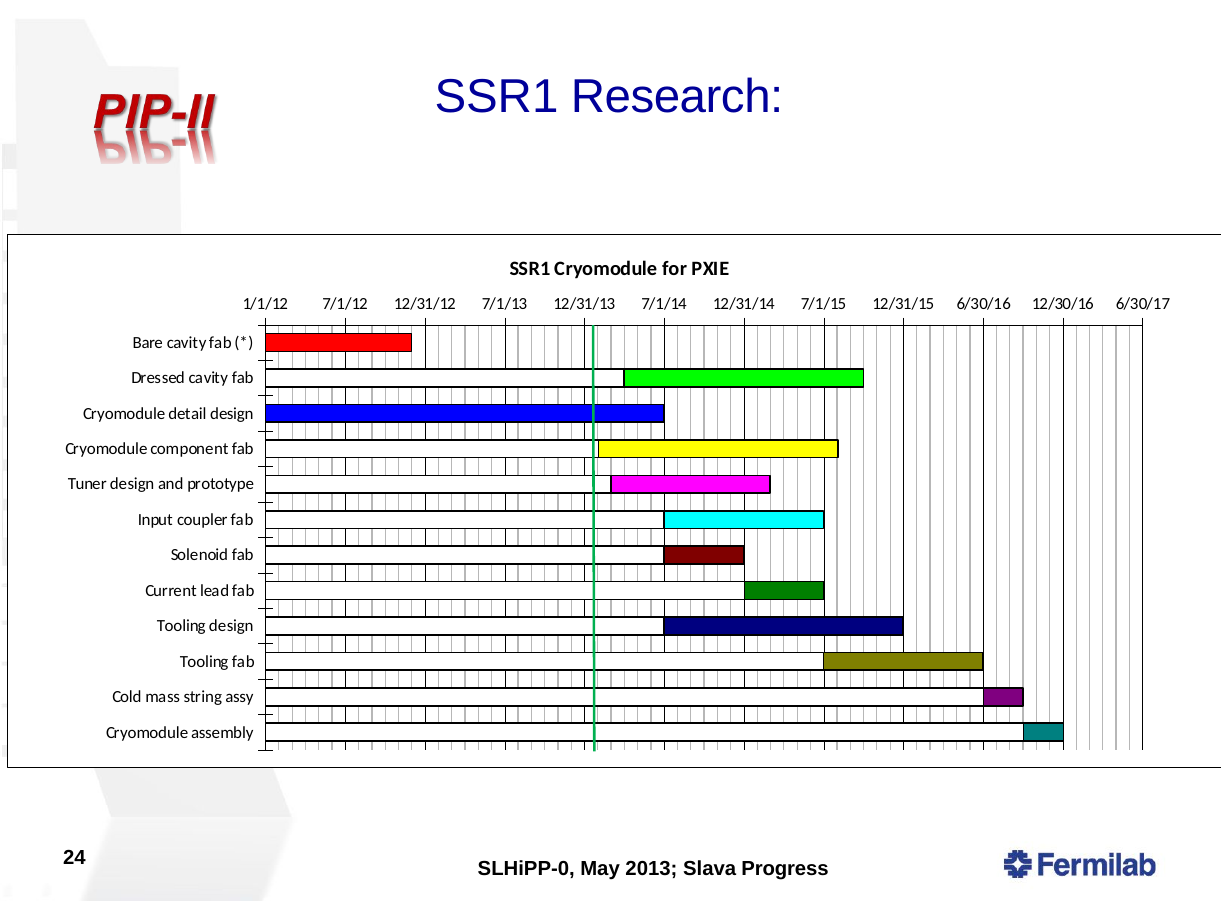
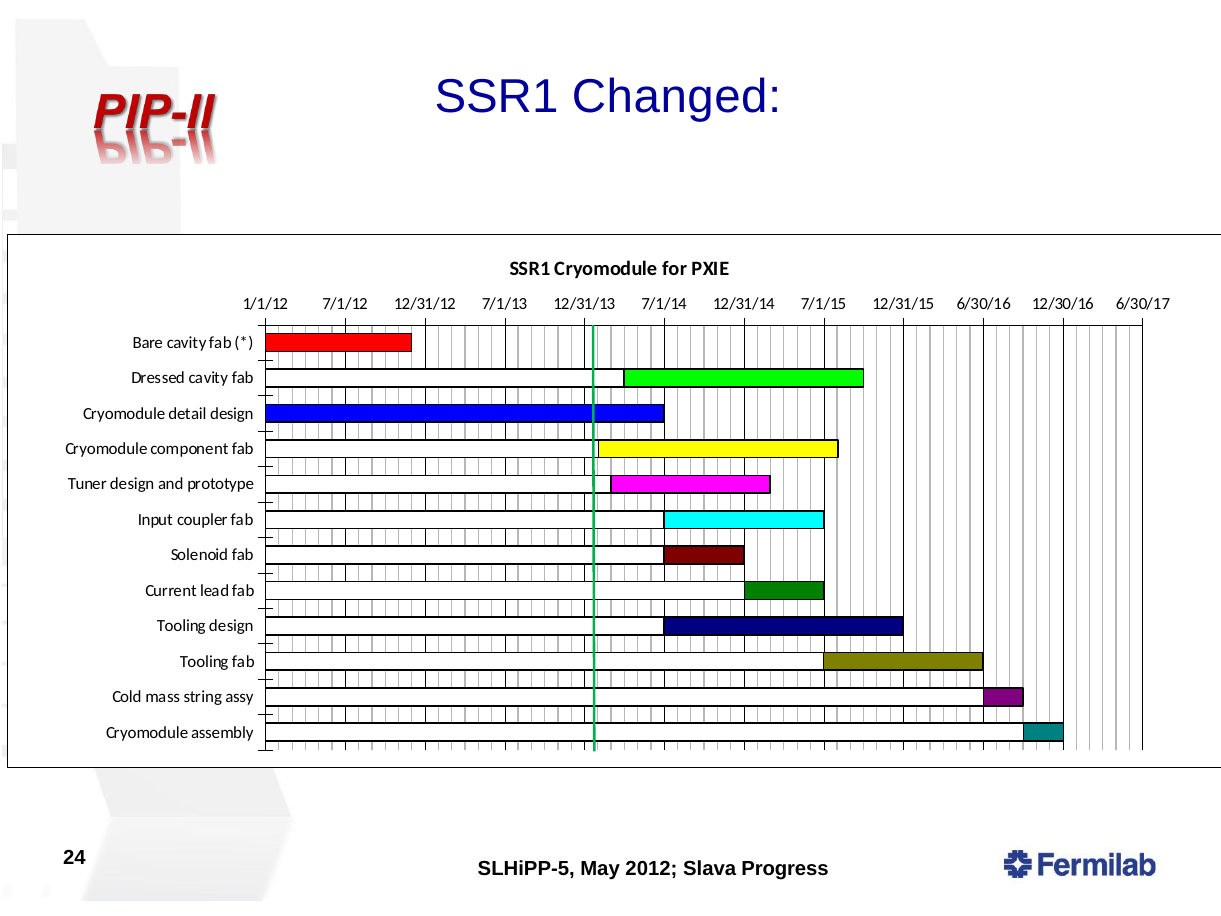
Research: Research -> Changed
SLHiPP-0: SLHiPP-0 -> SLHiPP-5
2013: 2013 -> 2012
